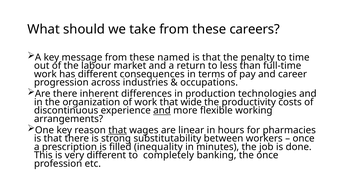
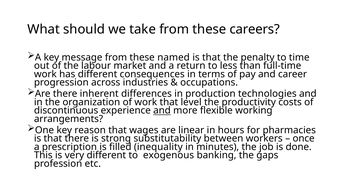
wide: wide -> level
that at (118, 130) underline: present -> none
completely: completely -> exogenous
the once: once -> gaps
